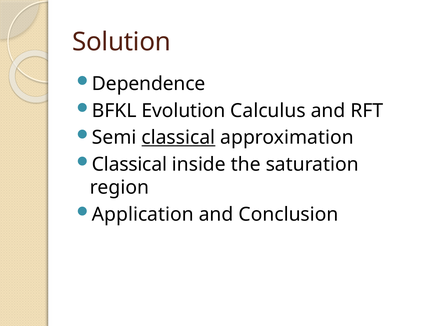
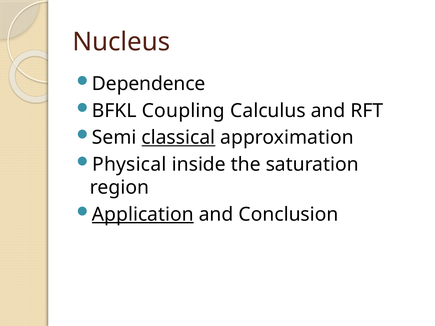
Solution: Solution -> Nucleus
Evolution: Evolution -> Coupling
Classical at (129, 164): Classical -> Physical
Application underline: none -> present
